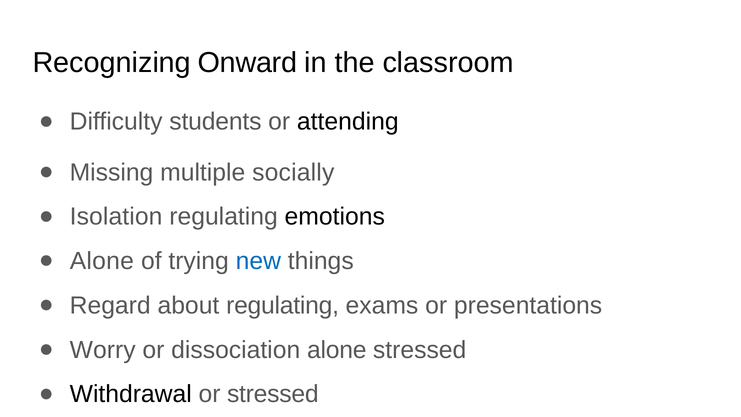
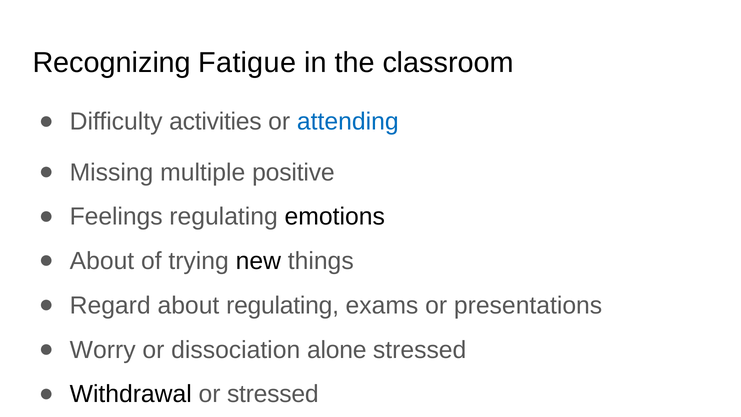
Onward: Onward -> Fatigue
students: students -> activities
attending colour: black -> blue
socially: socially -> positive
Isolation: Isolation -> Feelings
Alone at (102, 261): Alone -> About
new colour: blue -> black
